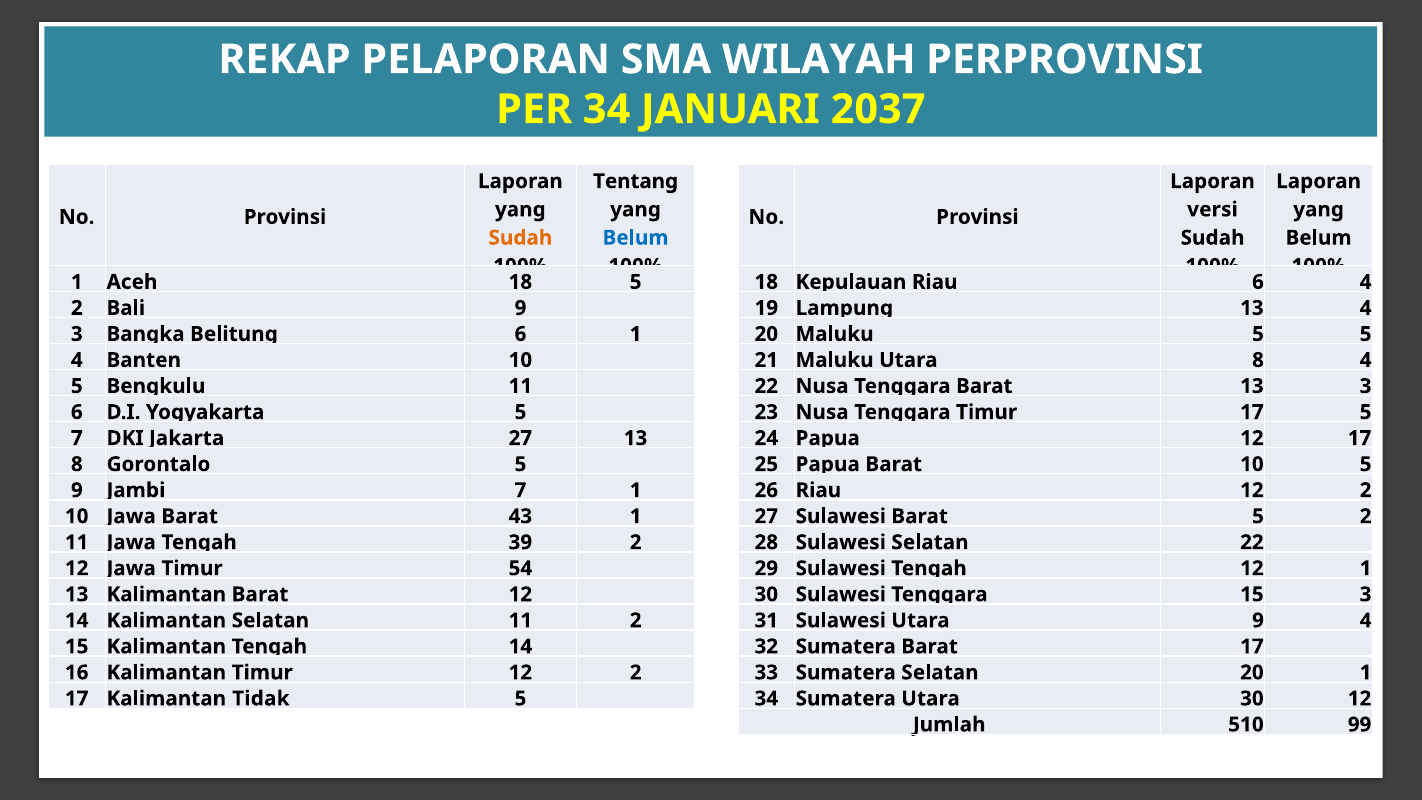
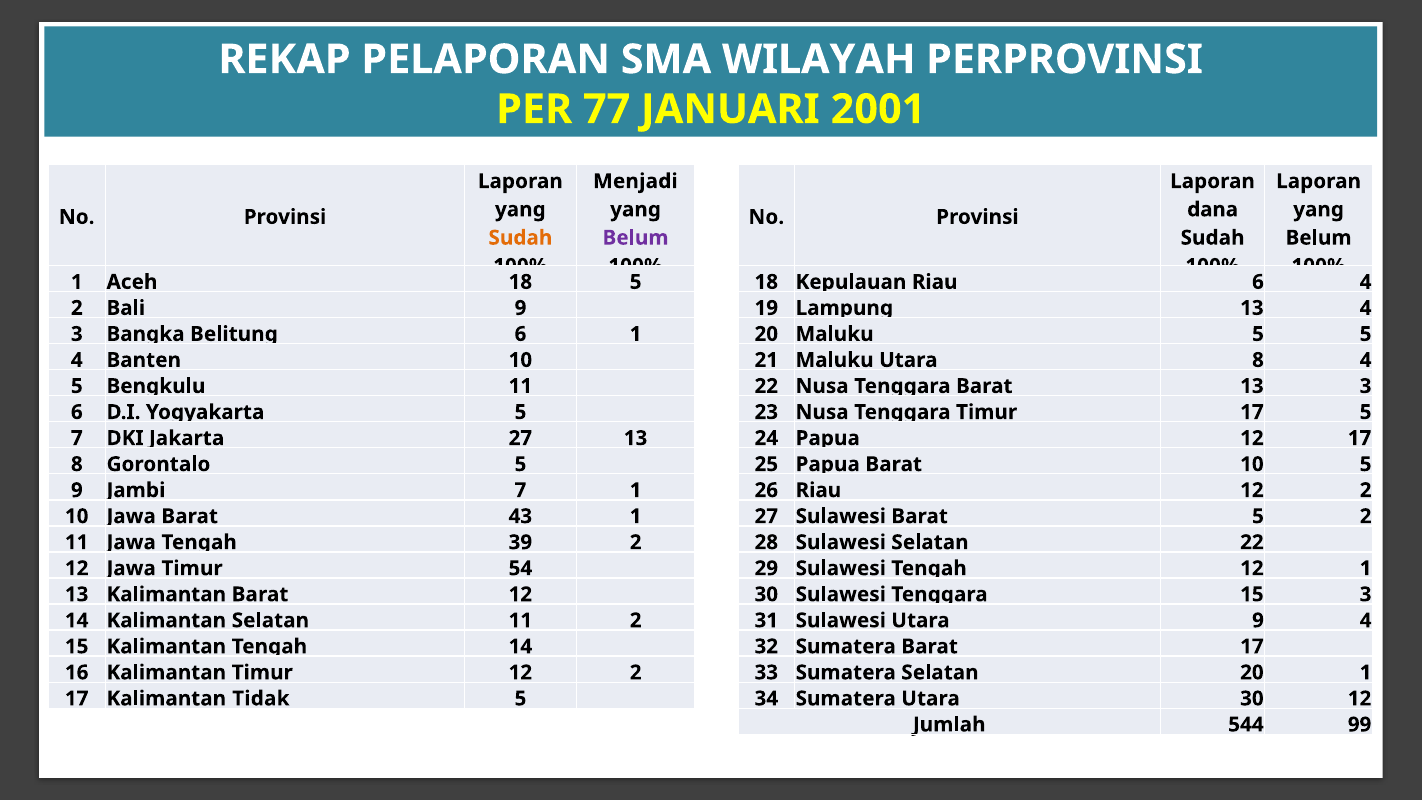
PER 34: 34 -> 77
2037: 2037 -> 2001
Tentang: Tentang -> Menjadi
versi: versi -> dana
Belum at (636, 238) colour: blue -> purple
510: 510 -> 544
